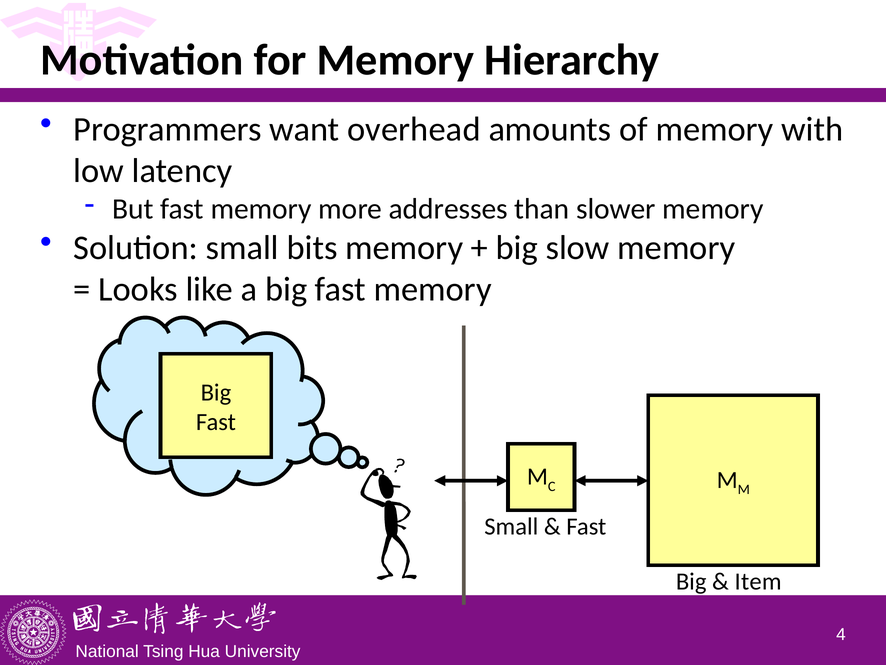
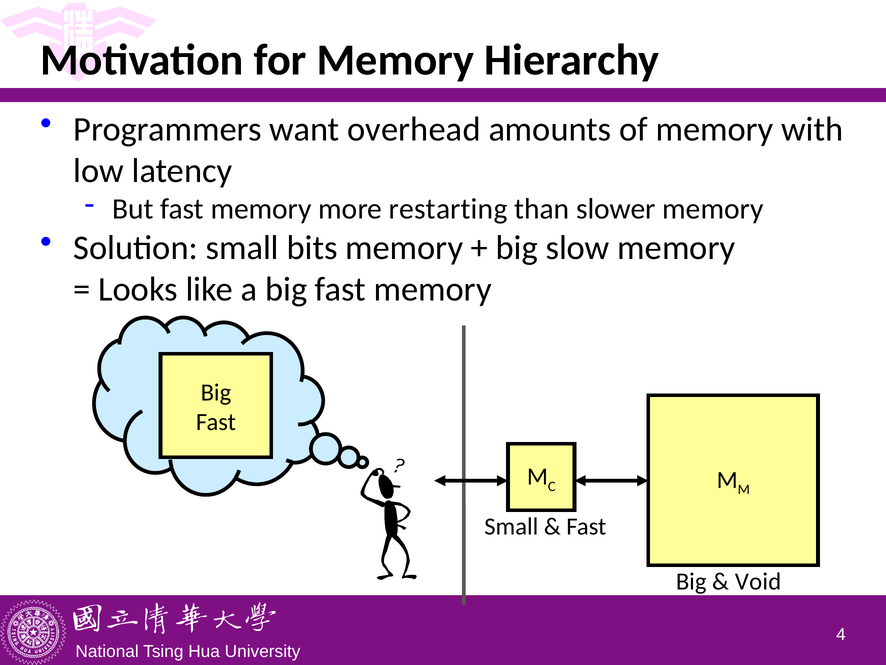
addresses: addresses -> restarting
Item: Item -> Void
